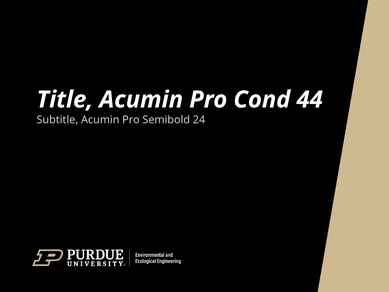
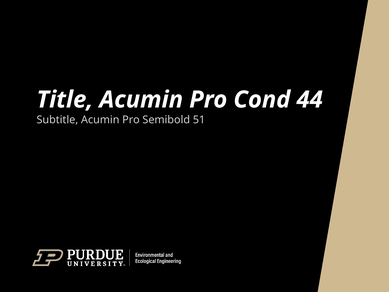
24: 24 -> 51
